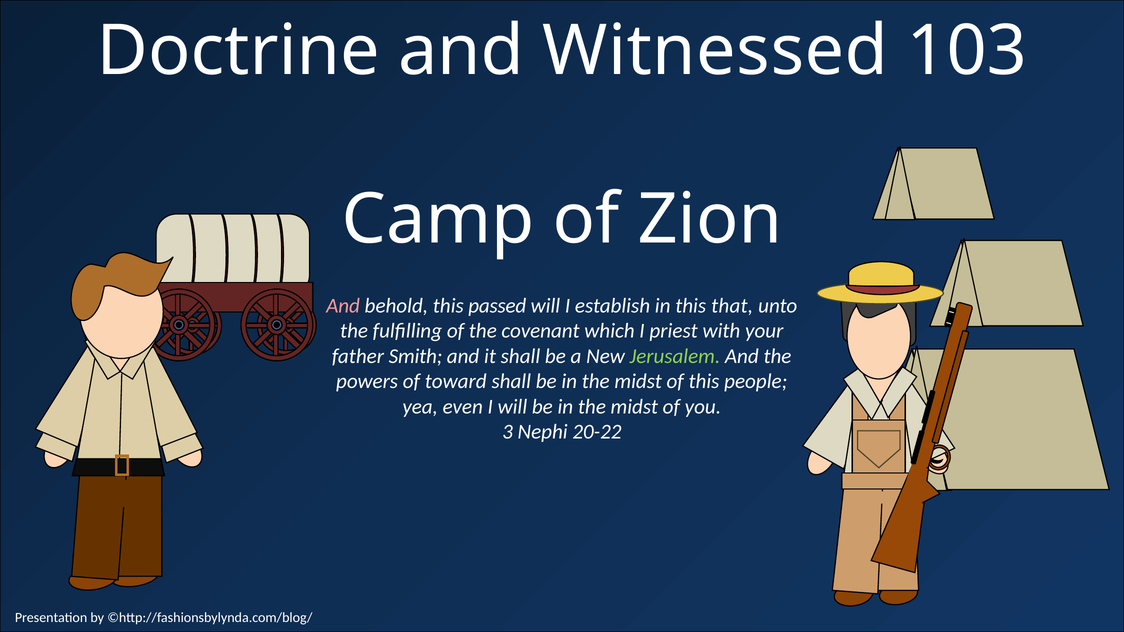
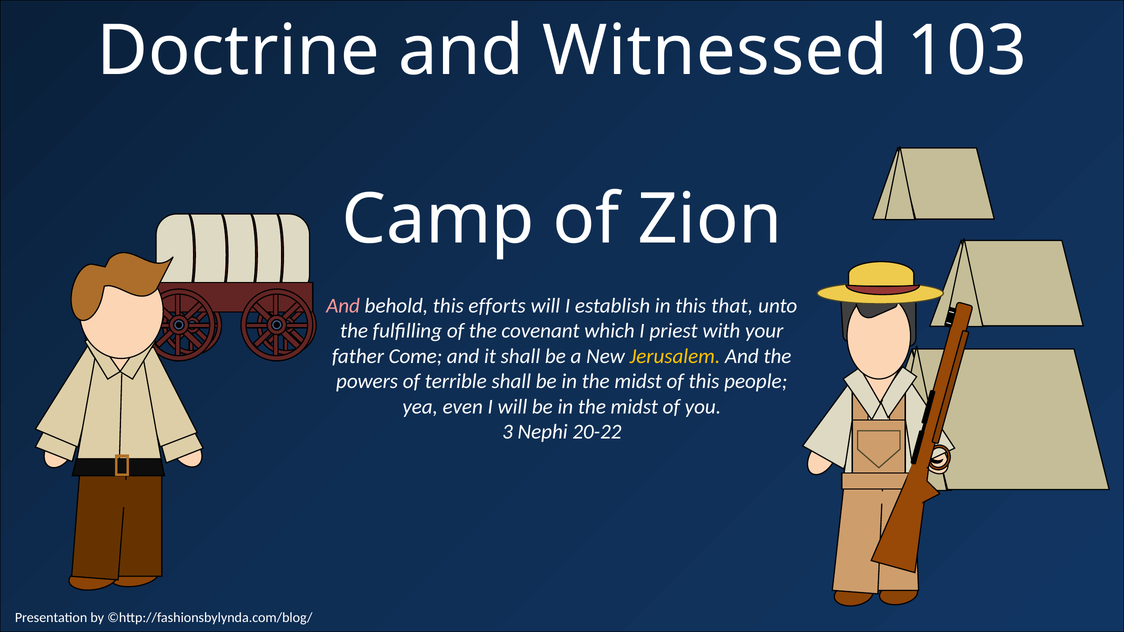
passed: passed -> efforts
Smith: Smith -> Come
Jerusalem colour: light green -> yellow
toward: toward -> terrible
